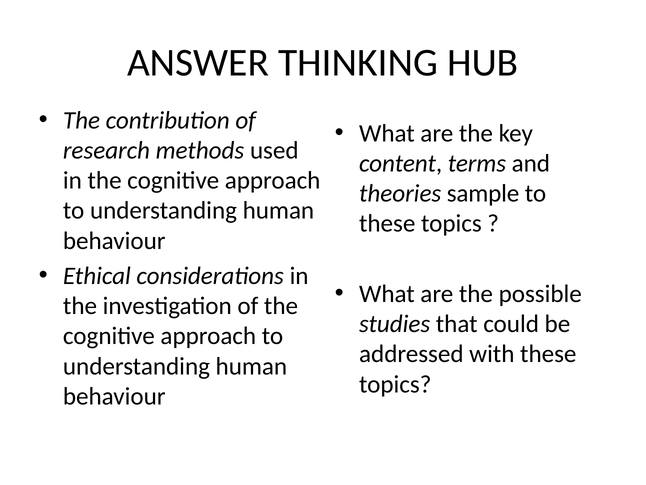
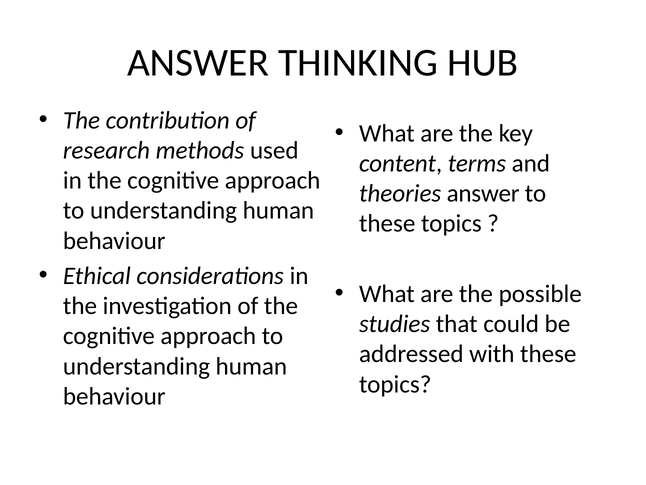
theories sample: sample -> answer
